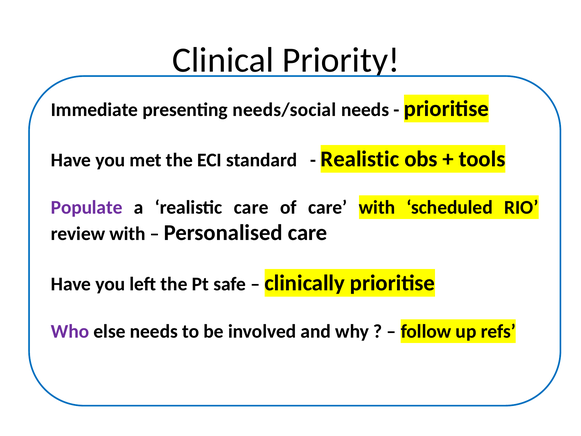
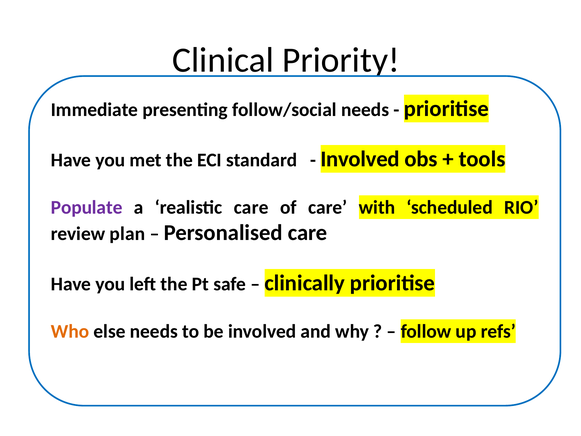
needs/social: needs/social -> follow/social
Realistic at (360, 159): Realistic -> Involved
review with: with -> plan
Who colour: purple -> orange
